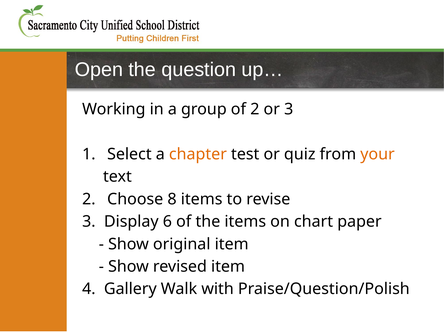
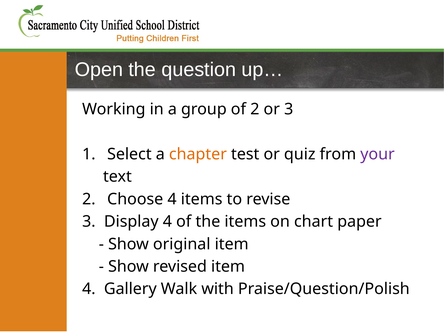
your colour: orange -> purple
Choose 8: 8 -> 4
Display 6: 6 -> 4
